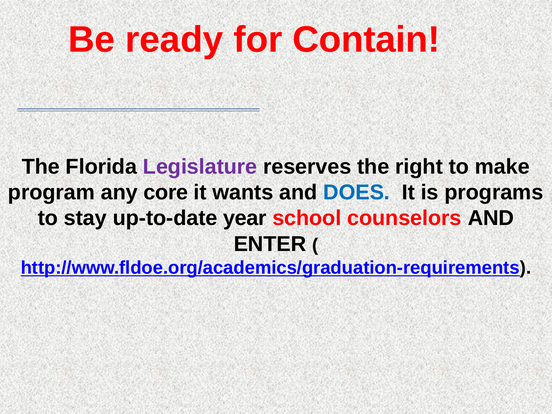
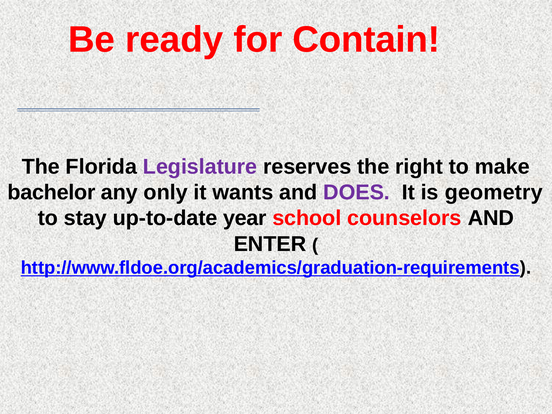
program: program -> bachelor
core: core -> only
DOES colour: blue -> purple
programs: programs -> geometry
